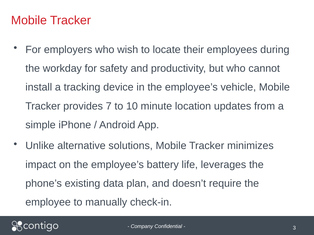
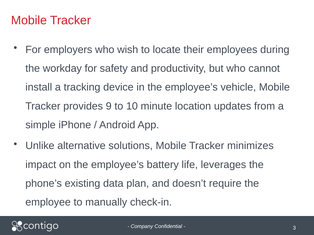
7: 7 -> 9
